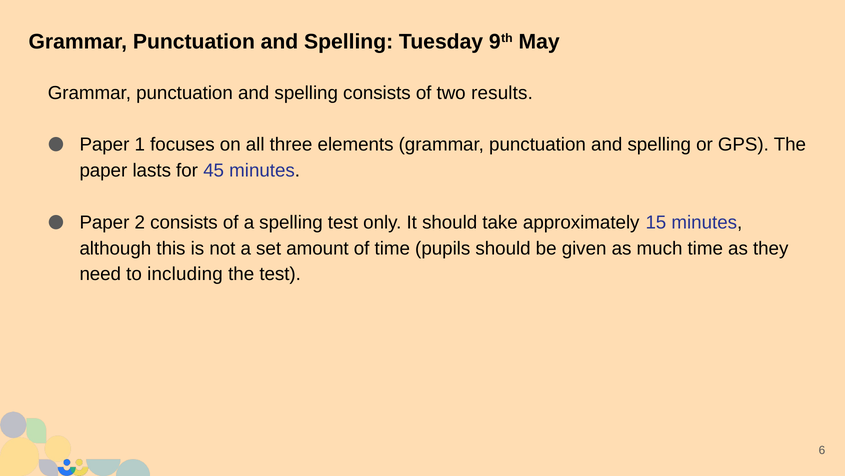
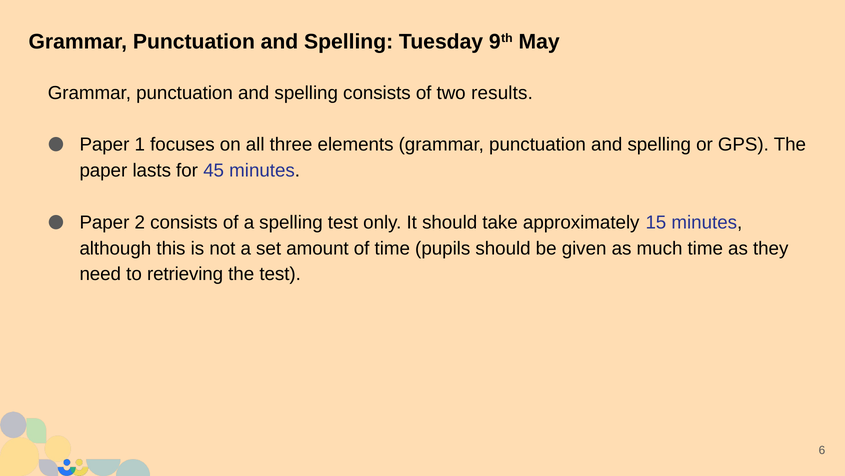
including: including -> retrieving
